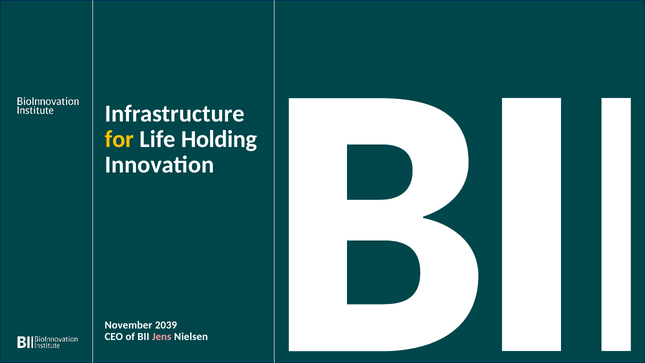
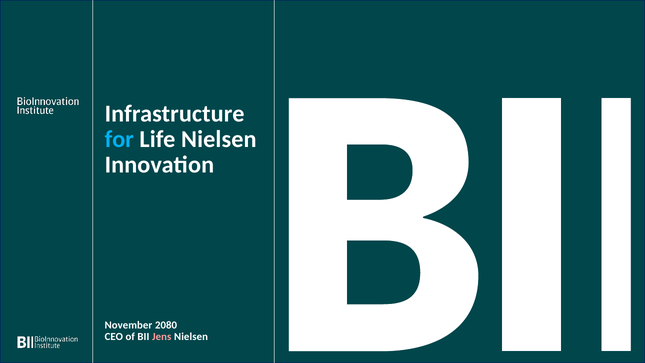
for colour: yellow -> light blue
Life Holding: Holding -> Nielsen
2039: 2039 -> 2080
